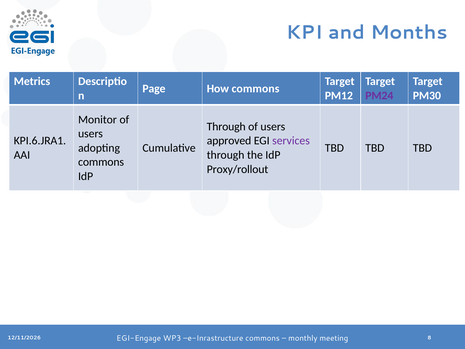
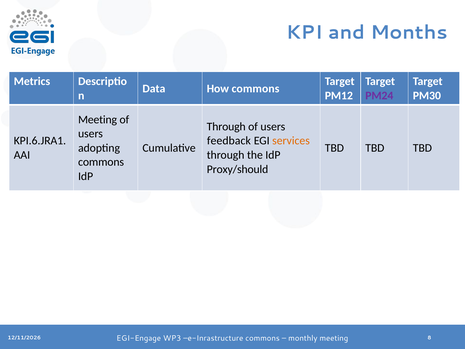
Page: Page -> Data
Monitor at (97, 119): Monitor -> Meeting
approved: approved -> feedback
services colour: purple -> orange
Proxy/rollout: Proxy/rollout -> Proxy/should
